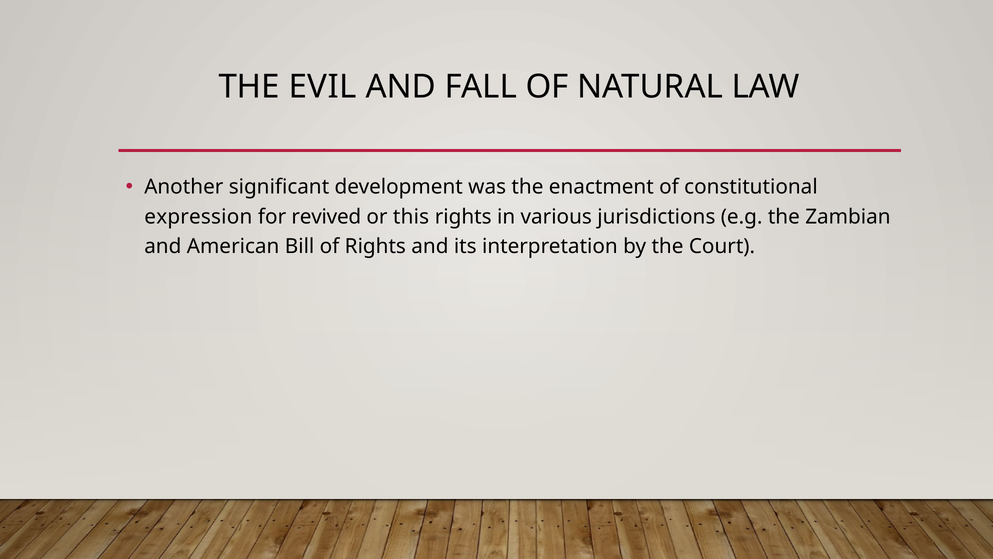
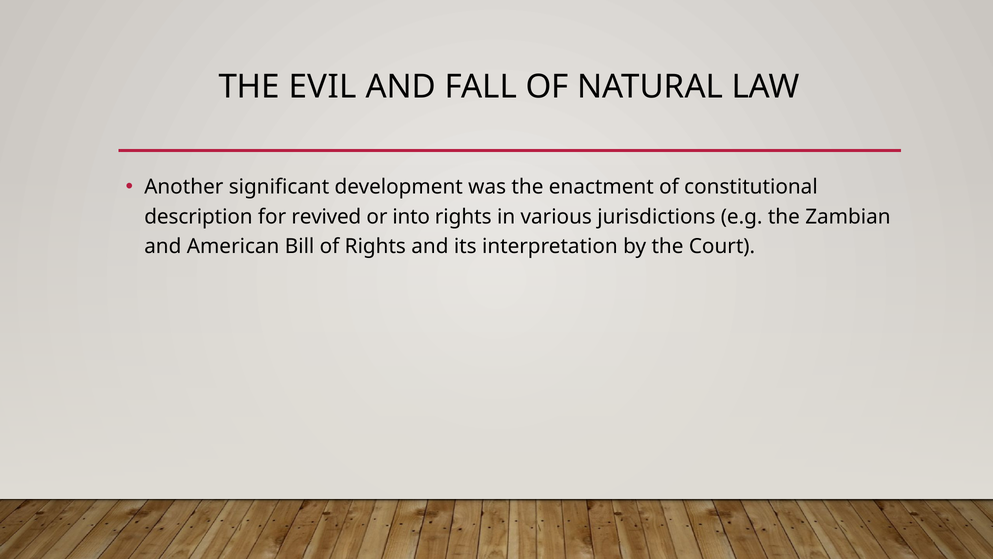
expression: expression -> description
this: this -> into
